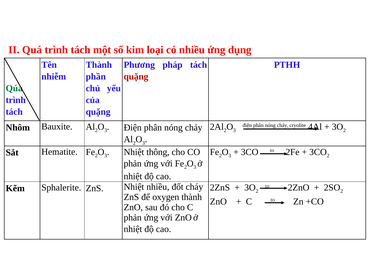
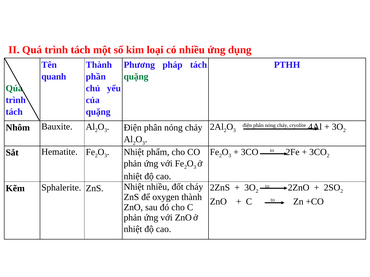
nhiễm: nhiễm -> quanh
quặng at (136, 77) colour: red -> green
thông: thông -> phẩm
